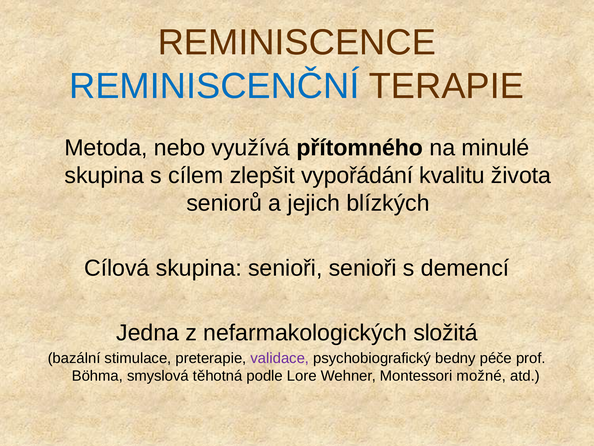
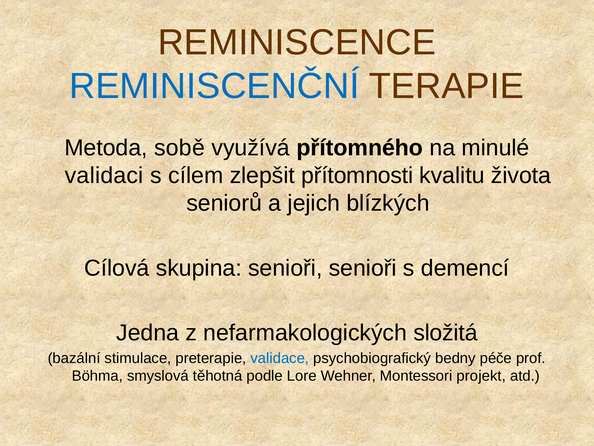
nebo: nebo -> sobě
skupina at (104, 175): skupina -> validaci
vypořádání: vypořádání -> přítomnosti
validace colour: purple -> blue
možné: možné -> projekt
